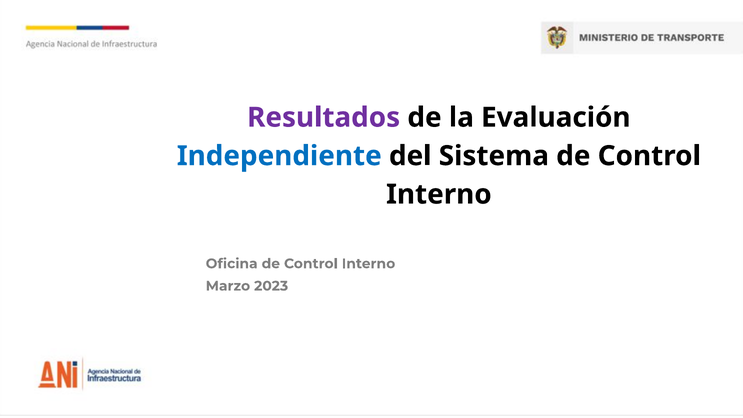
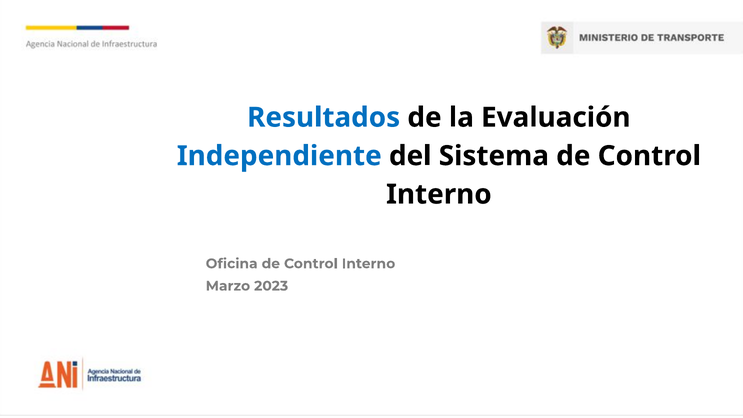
Resultados colour: purple -> blue
